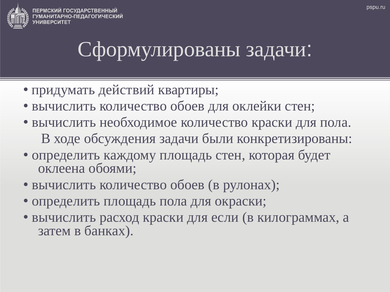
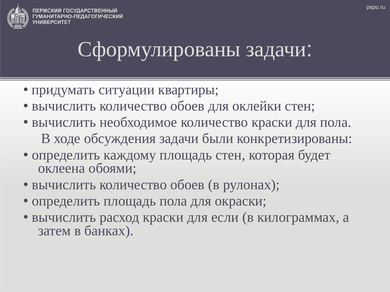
действий: действий -> ситуации
